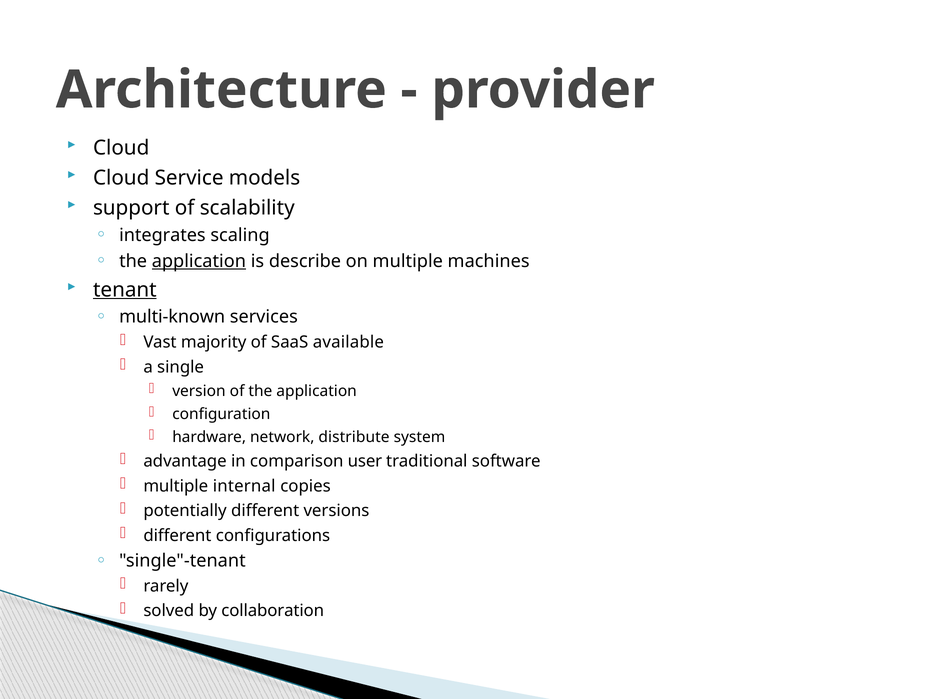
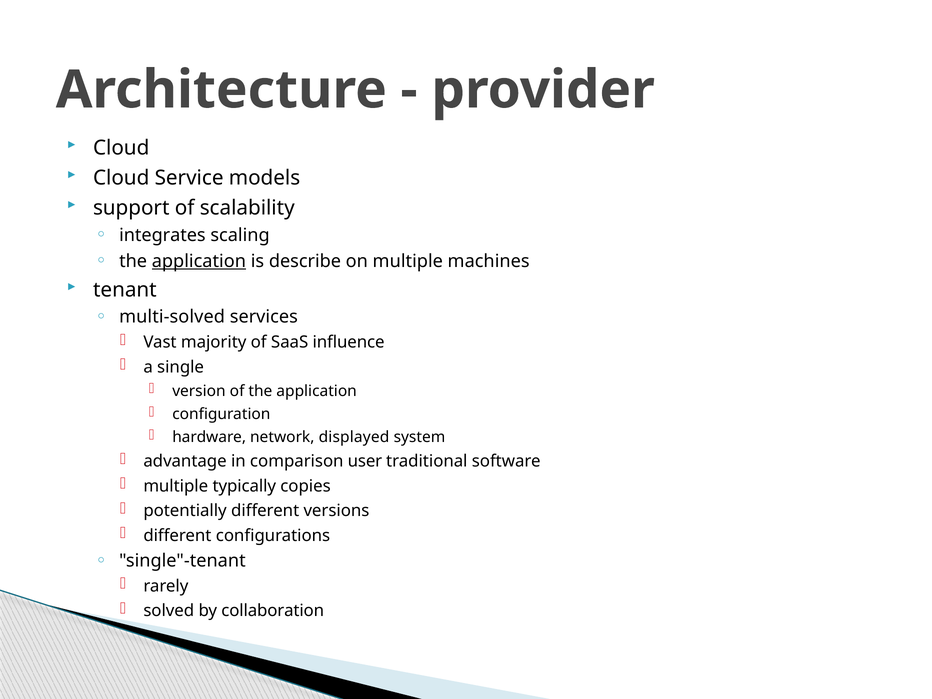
tenant underline: present -> none
multi-known: multi-known -> multi-solved
available: available -> influence
distribute: distribute -> displayed
internal: internal -> typically
